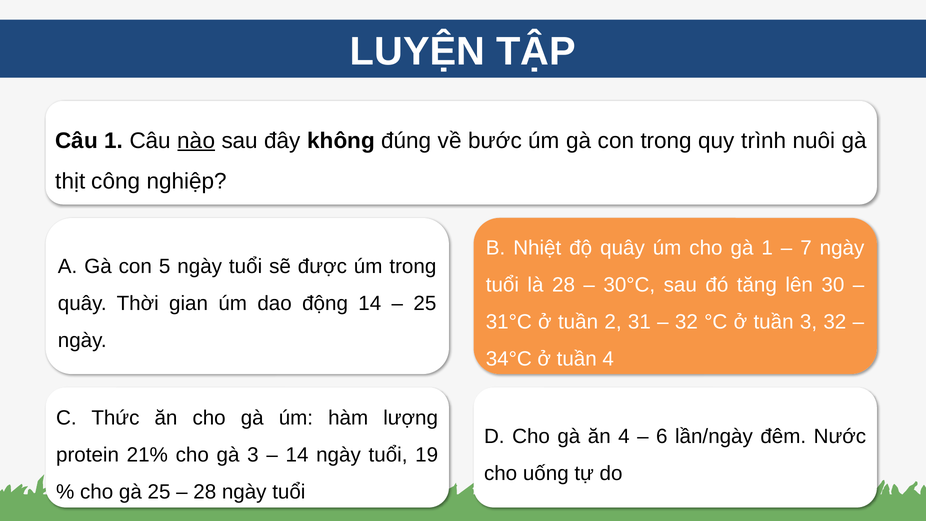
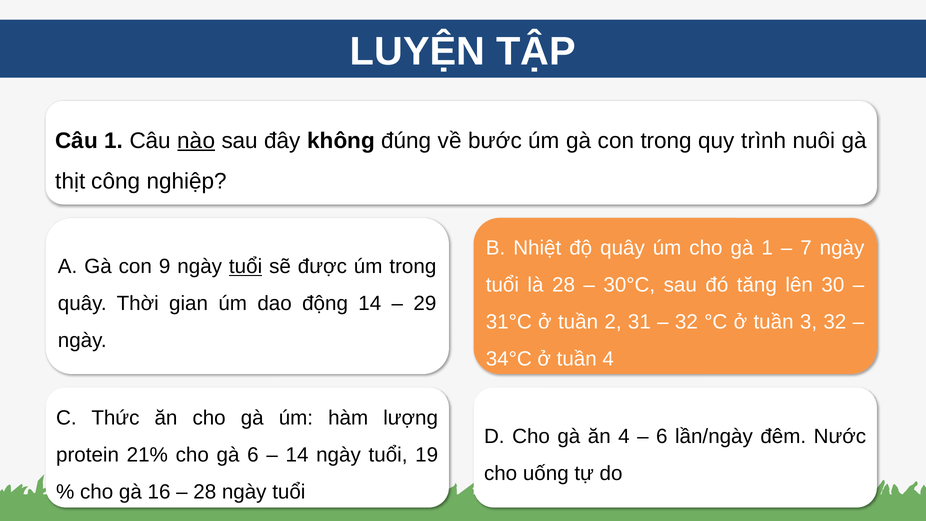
5: 5 -> 9
tuổi at (246, 267) underline: none -> present
25 at (425, 304): 25 -> 29
gà 3: 3 -> 6
gà 25: 25 -> 16
